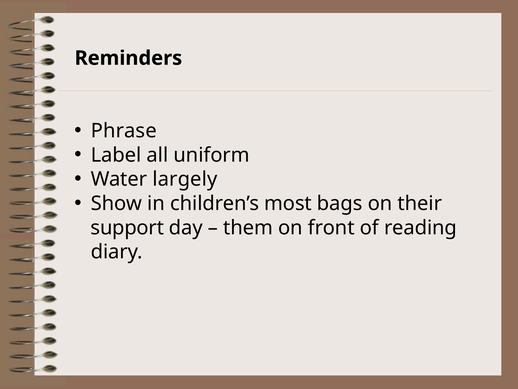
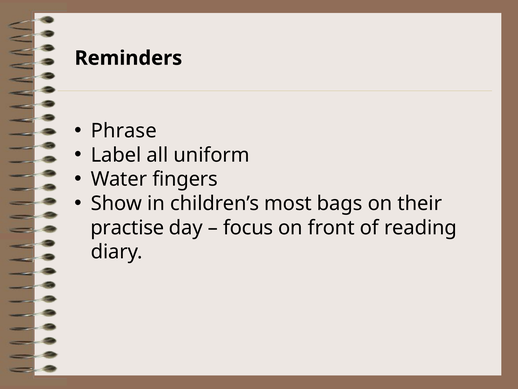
largely: largely -> fingers
support: support -> practise
them: them -> focus
